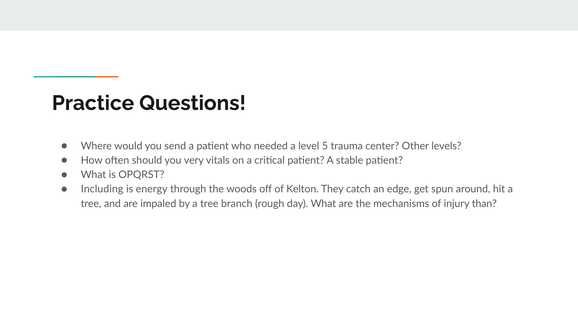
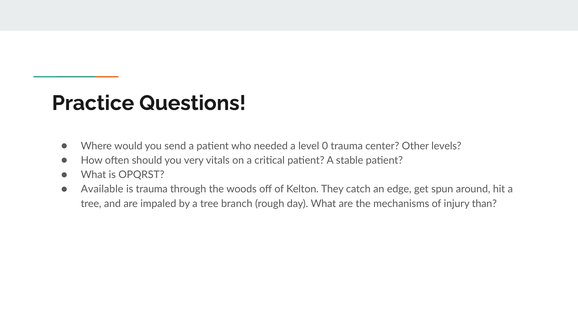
5: 5 -> 0
Including: Including -> Available
is energy: energy -> trauma
